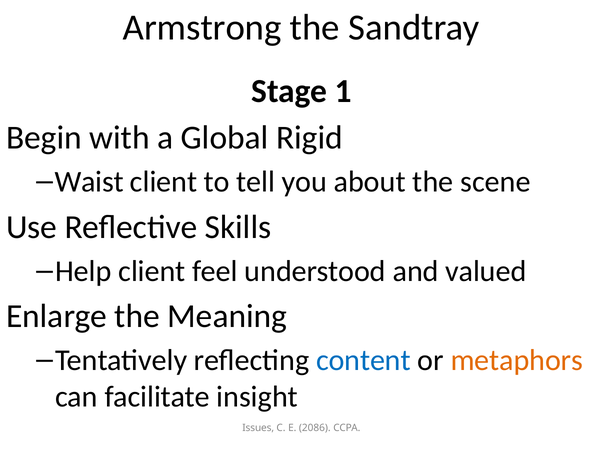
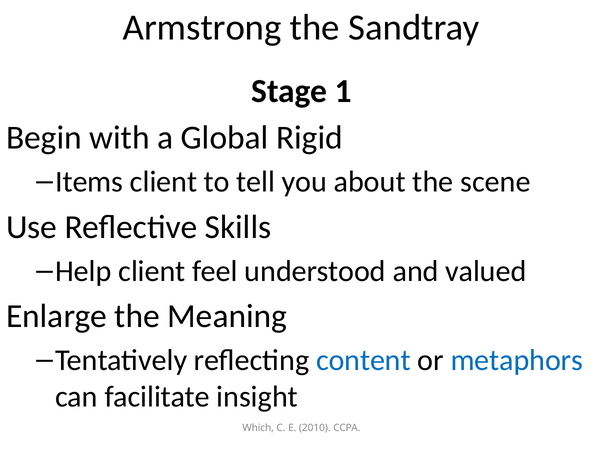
Waist: Waist -> Items
metaphors colour: orange -> blue
Issues: Issues -> Which
2086: 2086 -> 2010
